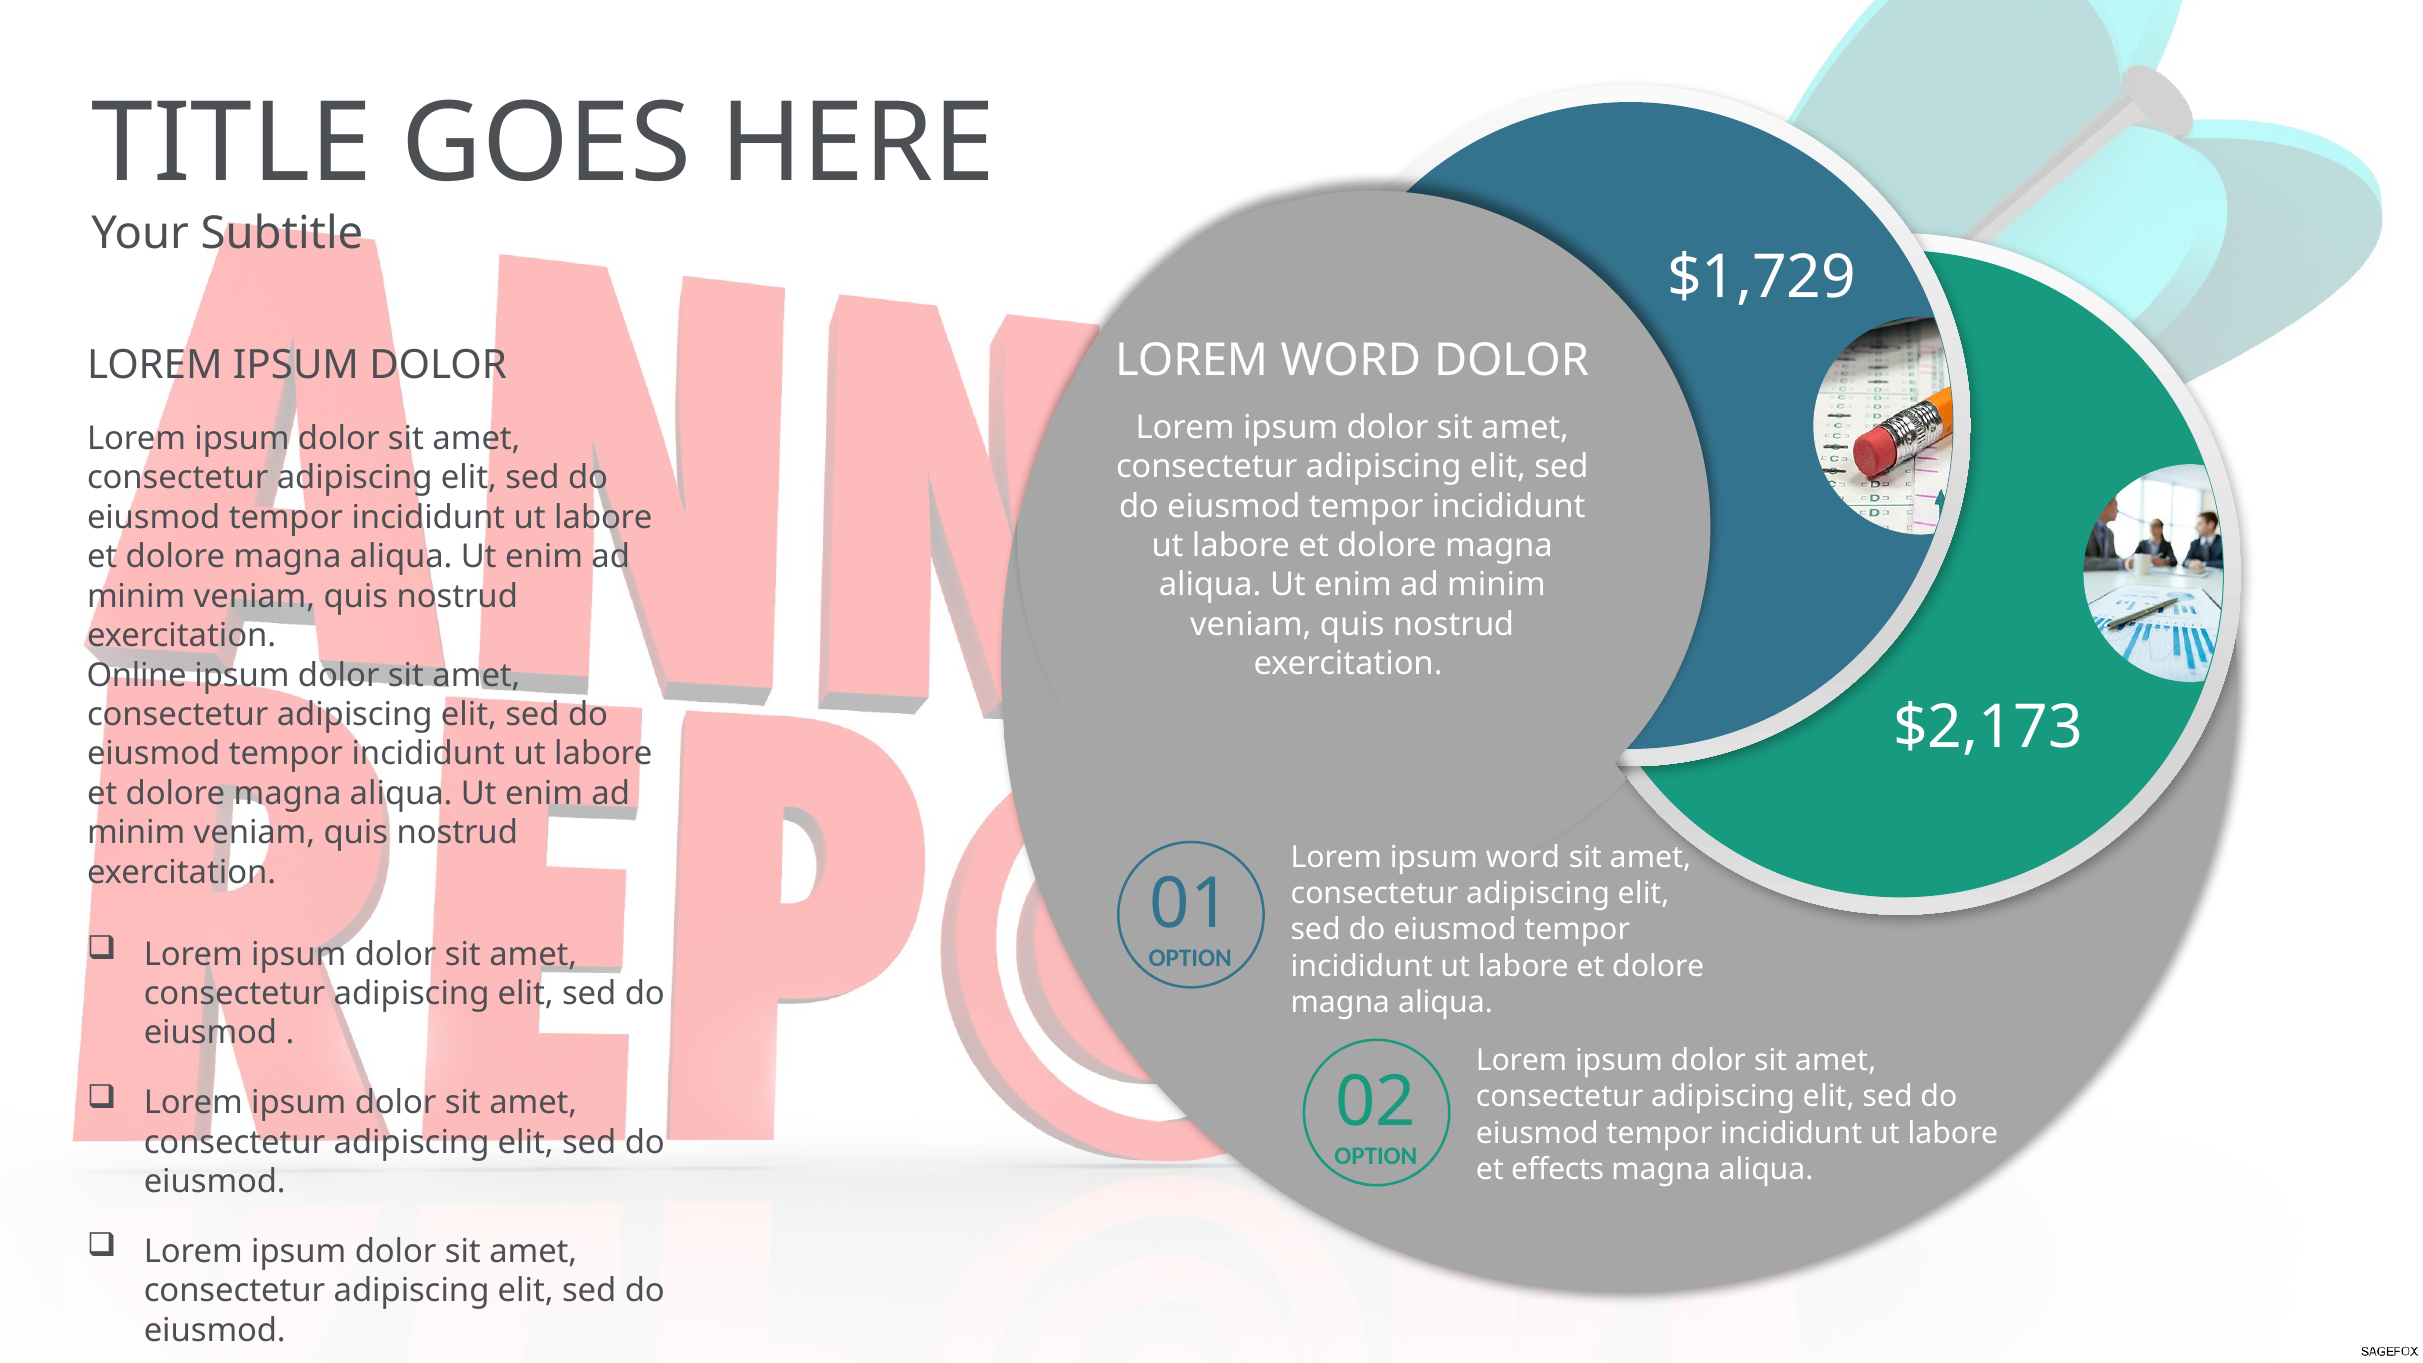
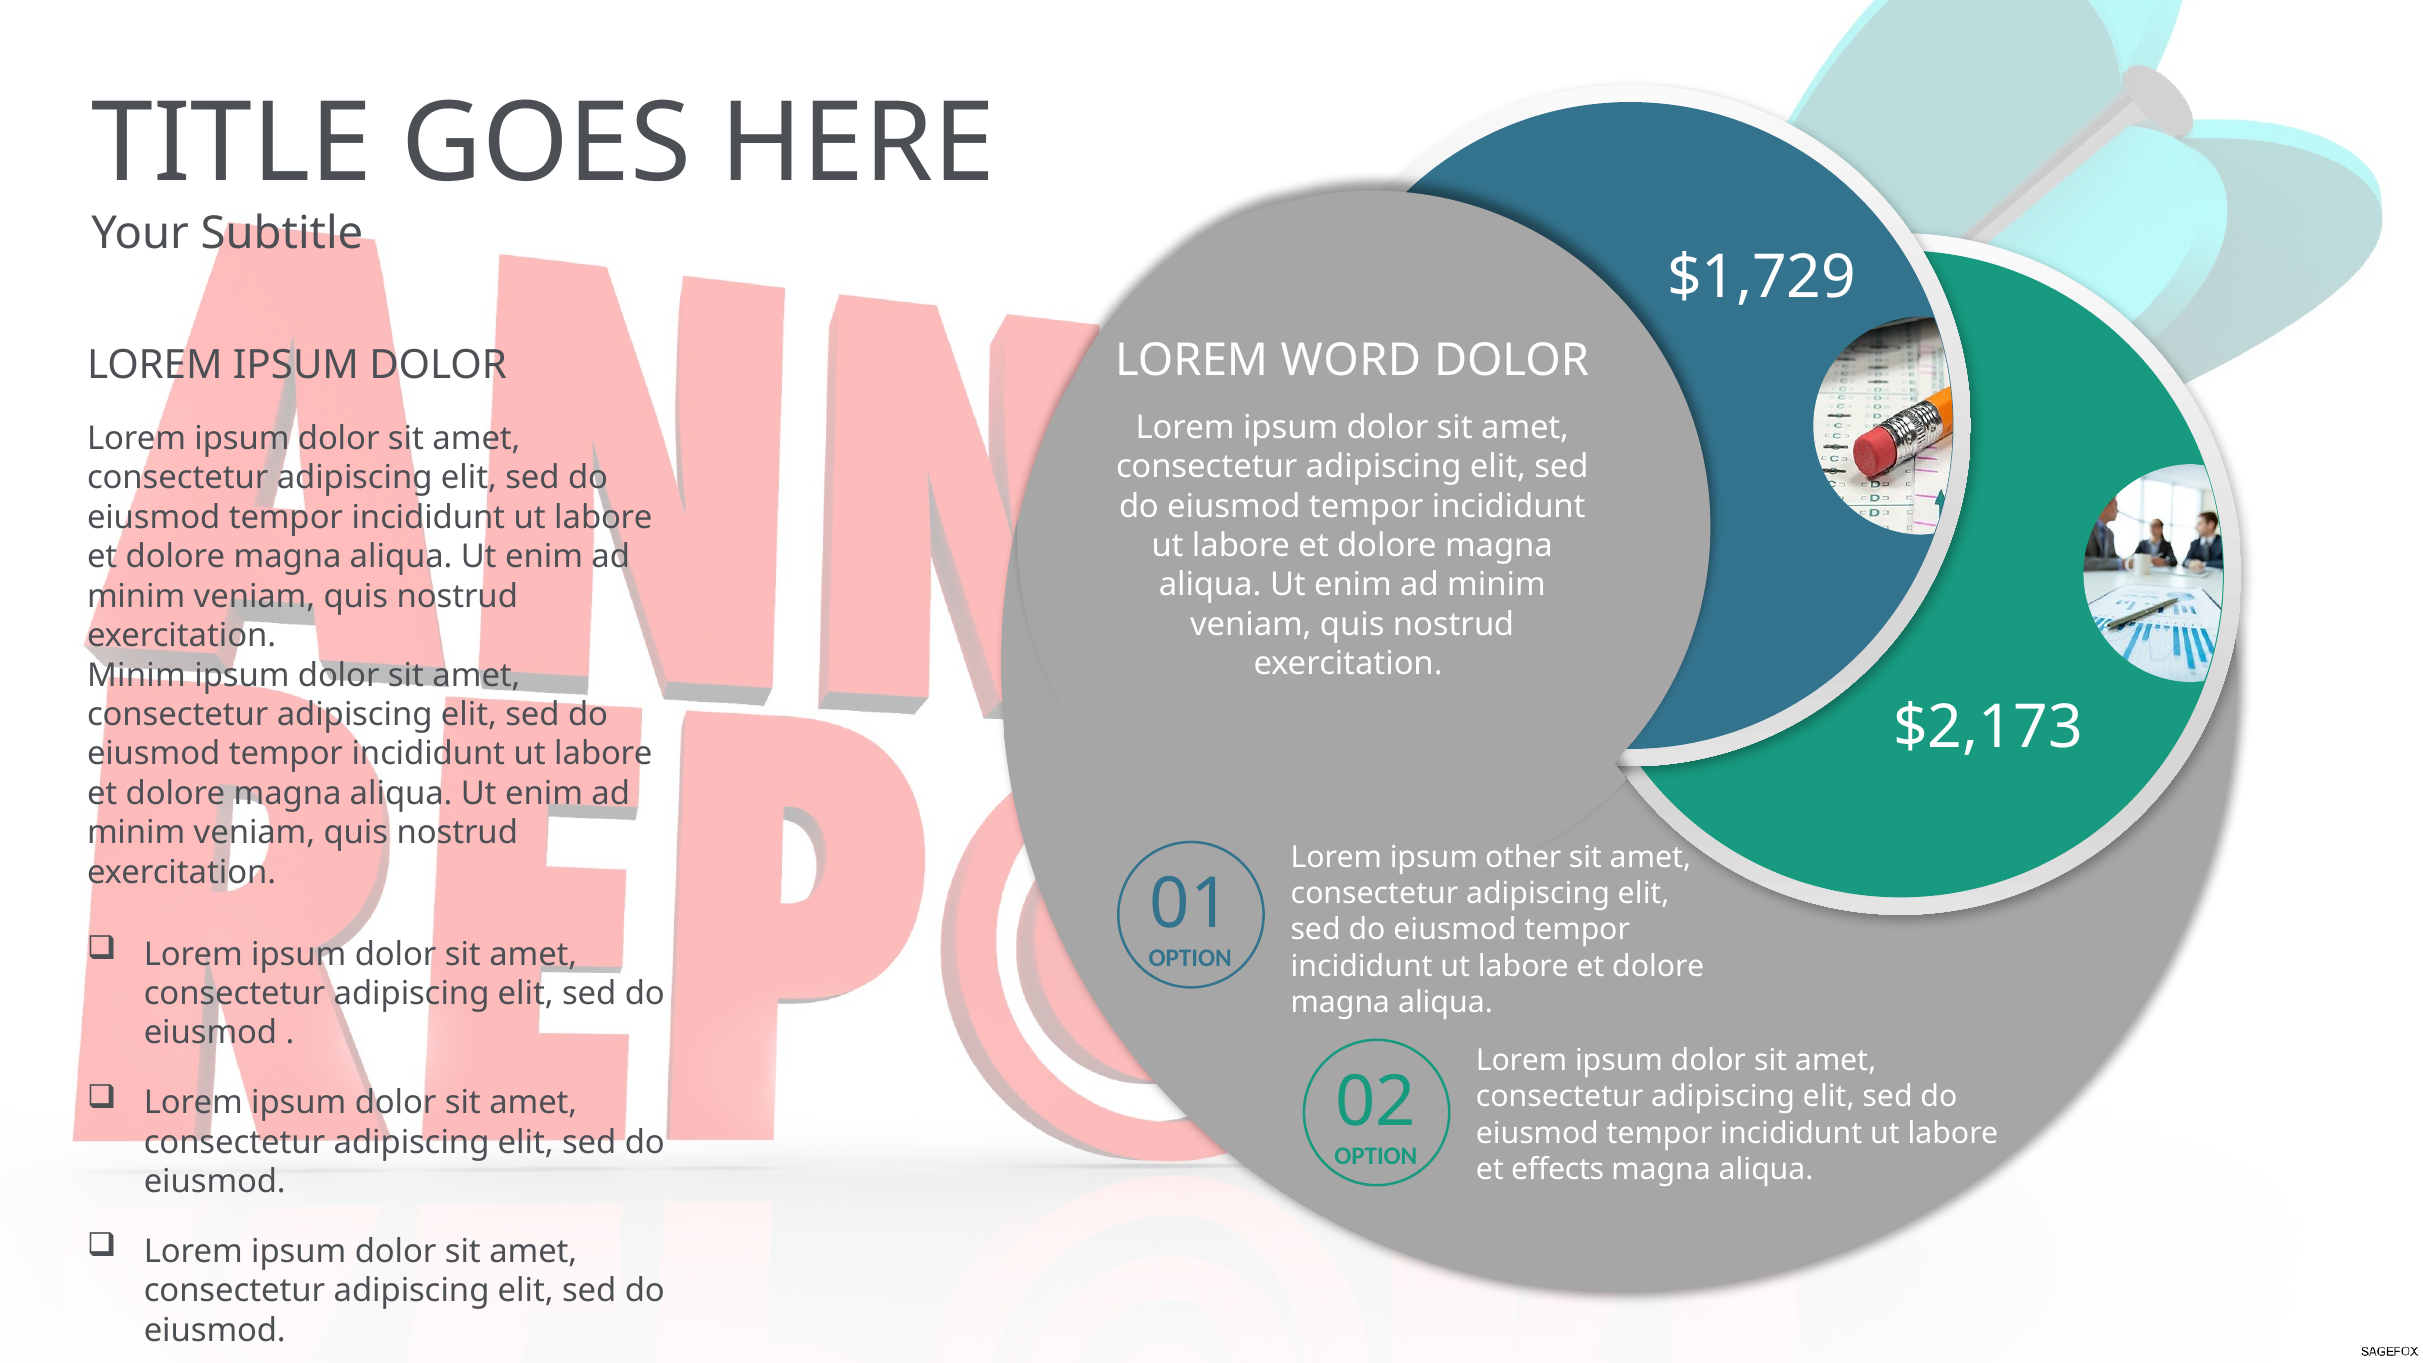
Online at (137, 675): Online -> Minim
ipsum word: word -> other
